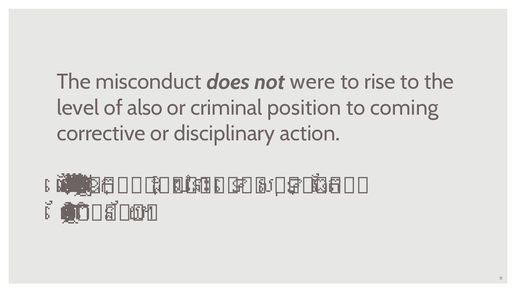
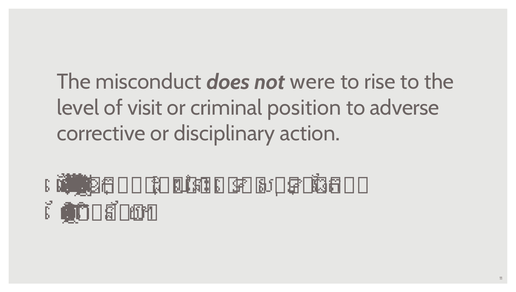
also: also -> visit
coming: coming -> adverse
